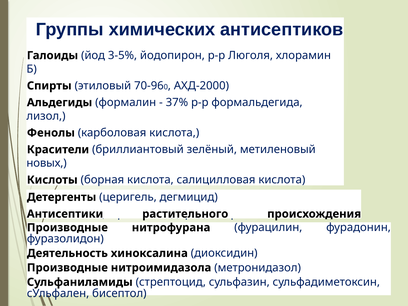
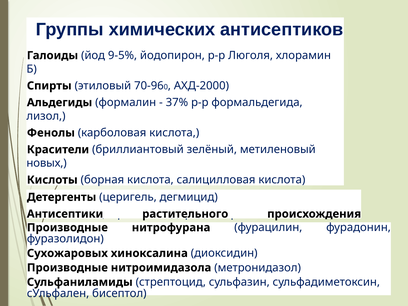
3-5%: 3-5% -> 9-5%
Деятельность: Деятельность -> Сухожаровых
